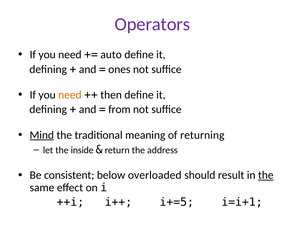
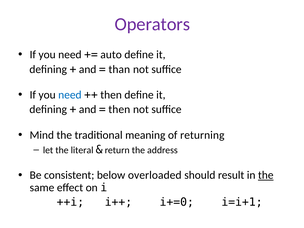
ones: ones -> than
need at (70, 95) colour: orange -> blue
from at (119, 109): from -> then
Mind underline: present -> none
inside: inside -> literal
i+=5: i+=5 -> i+=0
